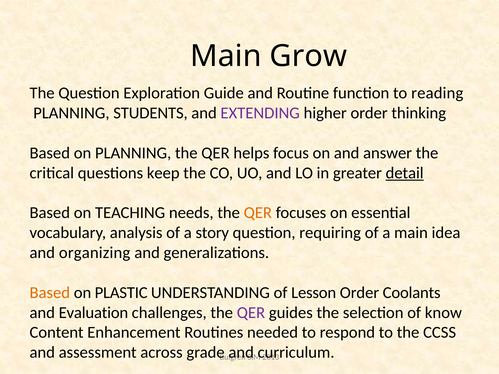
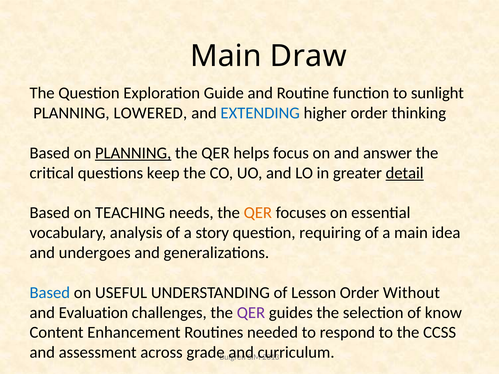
Grow: Grow -> Draw
reading: reading -> sunlight
STUDENTS: STUDENTS -> LOWERED
EXTENDING colour: purple -> blue
PLANNING at (133, 153) underline: none -> present
organizing: organizing -> undergoes
Based at (50, 293) colour: orange -> blue
PLASTIC: PLASTIC -> USEFUL
Coolants: Coolants -> Without
